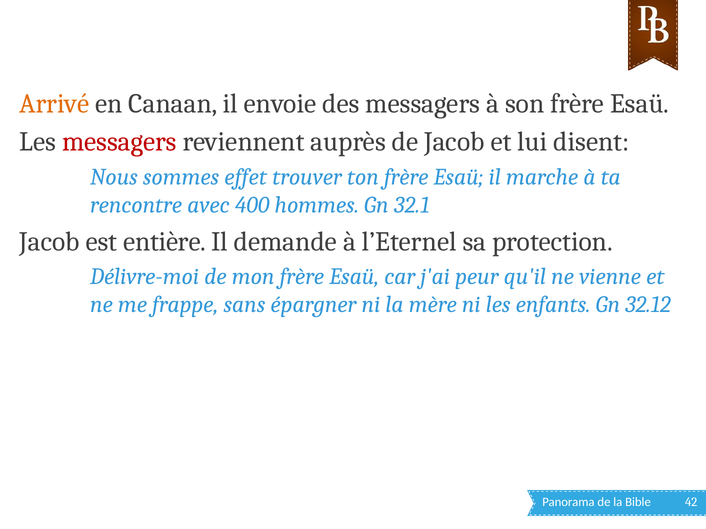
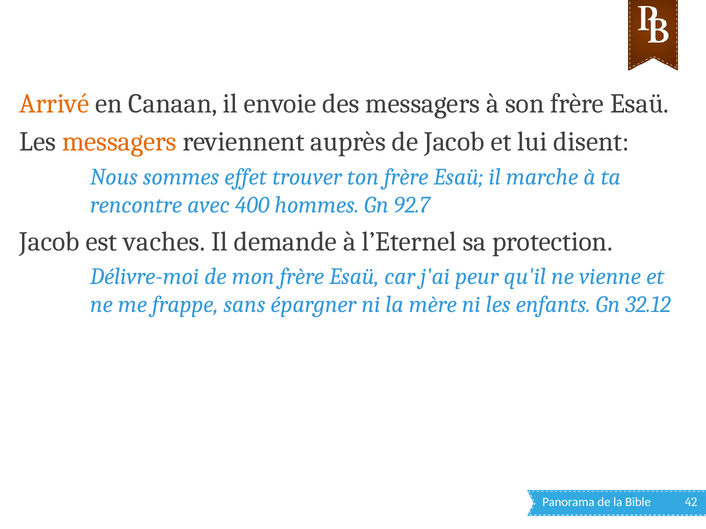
messagers at (119, 142) colour: red -> orange
32.1: 32.1 -> 92.7
entière: entière -> vaches
